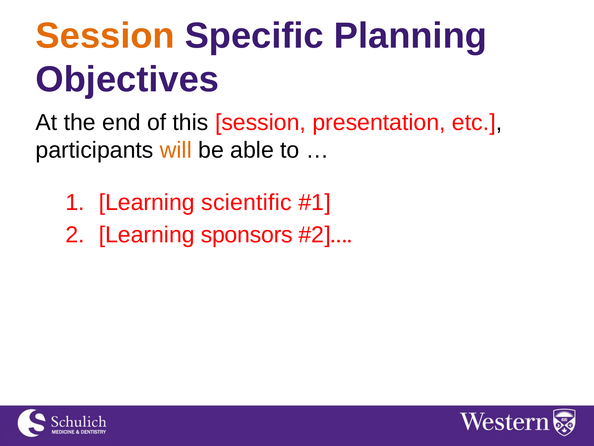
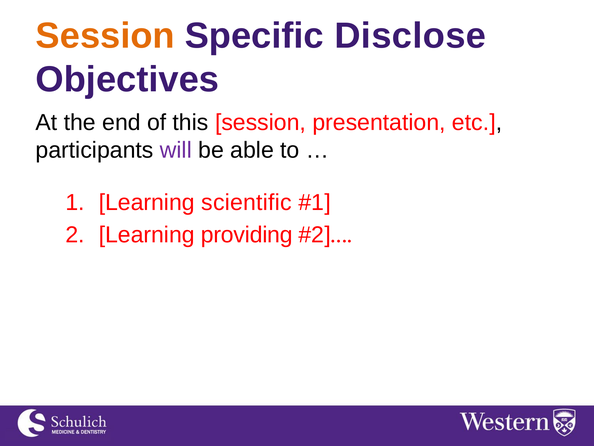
Planning: Planning -> Disclose
will colour: orange -> purple
sponsors: sponsors -> providing
